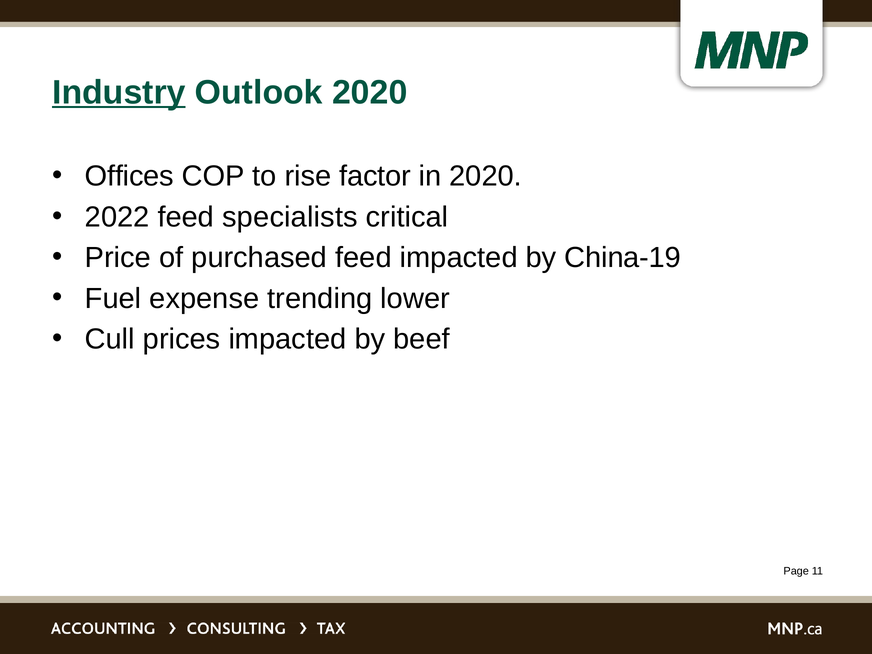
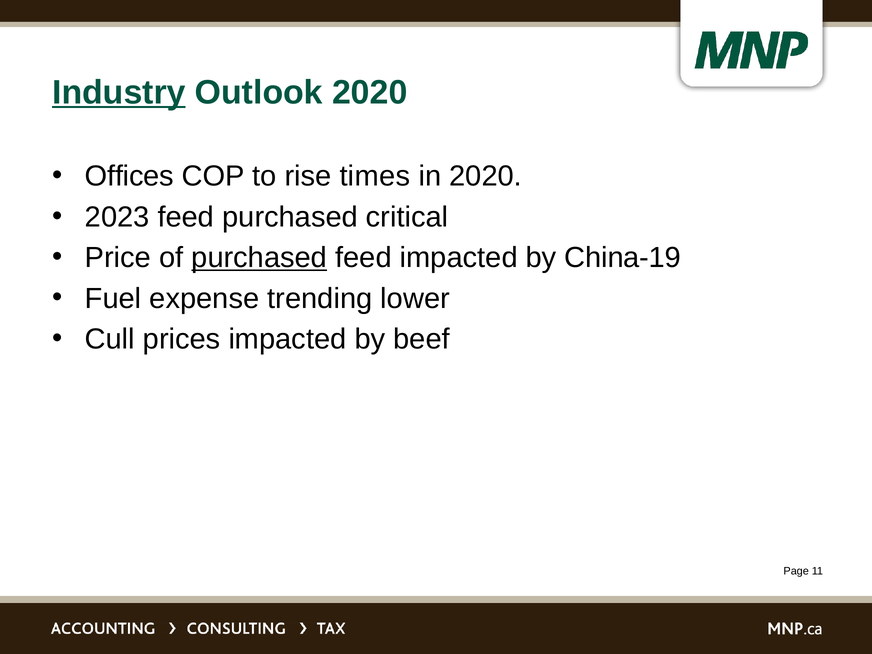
factor: factor -> times
2022: 2022 -> 2023
feed specialists: specialists -> purchased
purchased at (259, 258) underline: none -> present
